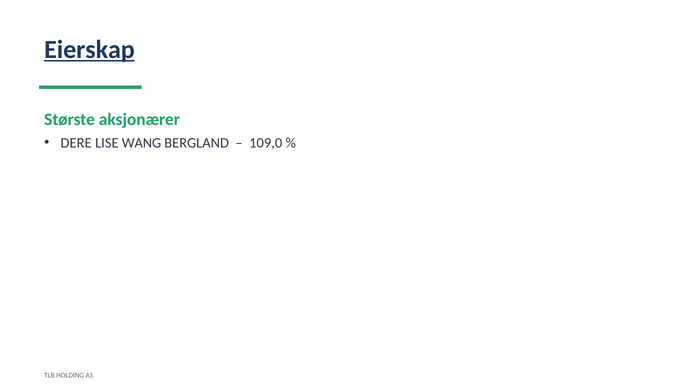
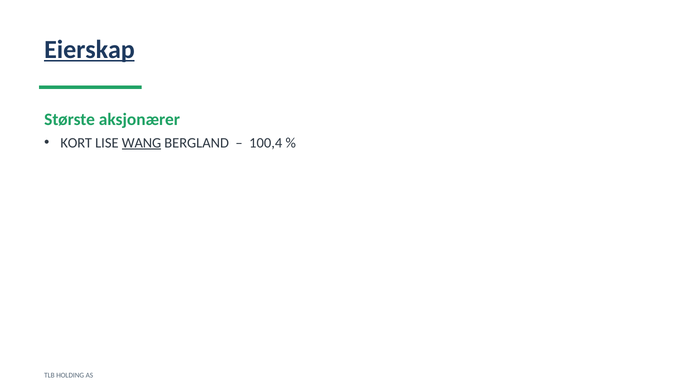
DERE: DERE -> KORT
WANG underline: none -> present
109,0: 109,0 -> 100,4
